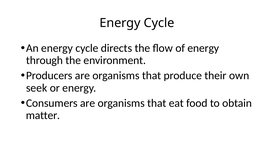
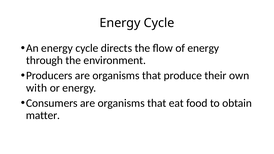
seek: seek -> with
